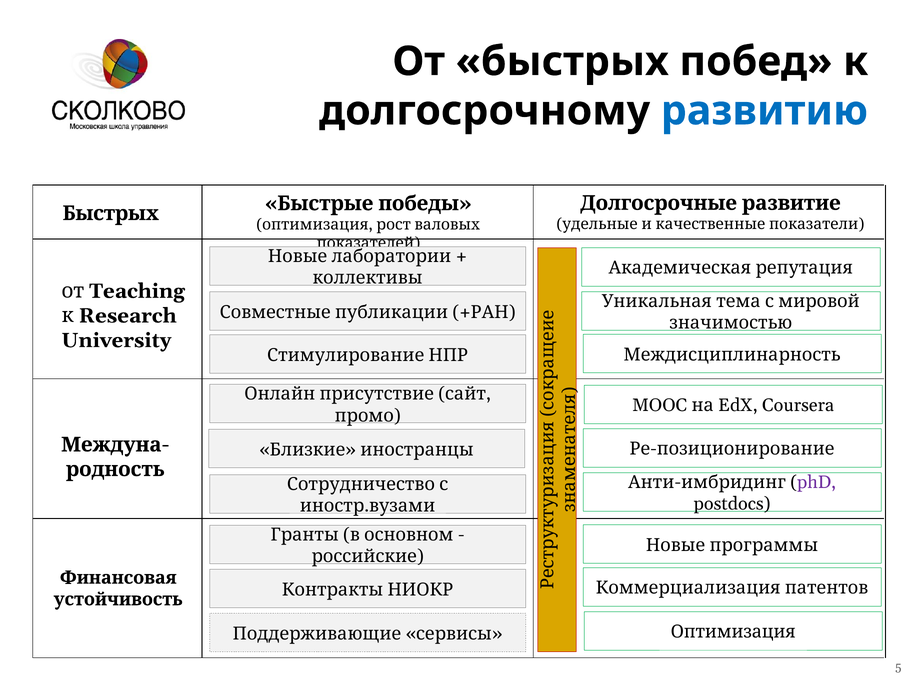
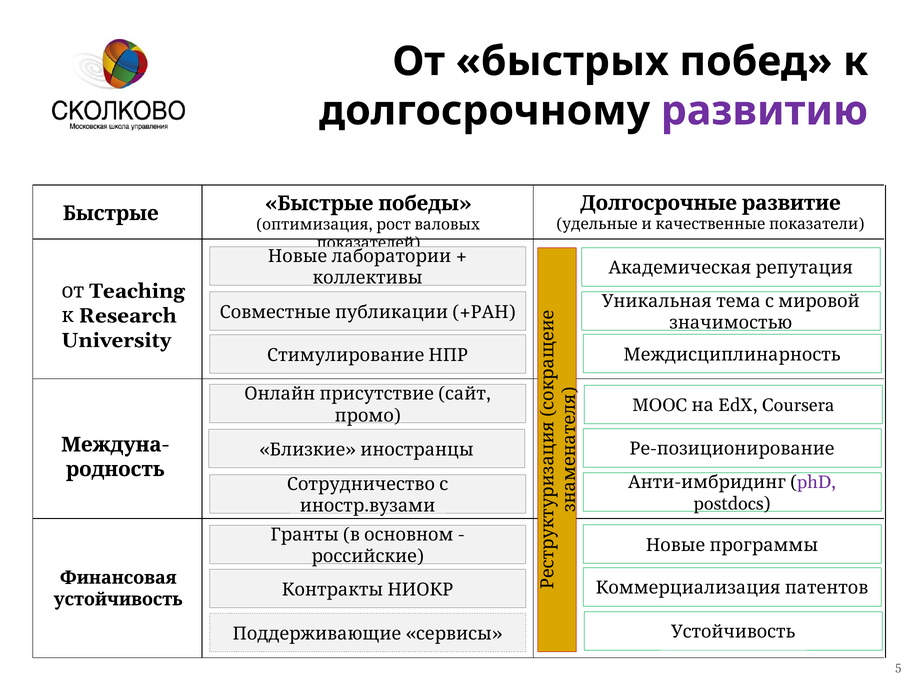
развитию colour: blue -> purple
Быстрых at (111, 213): Быстрых -> Быстрые
Оптимизация at (733, 632): Оптимизация -> Устойчивость
